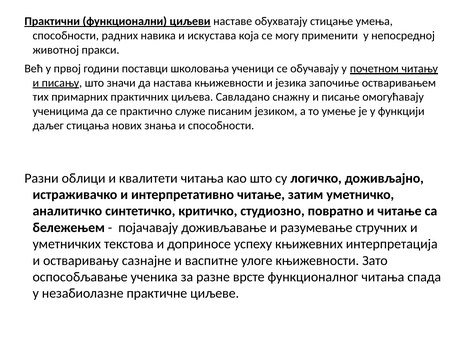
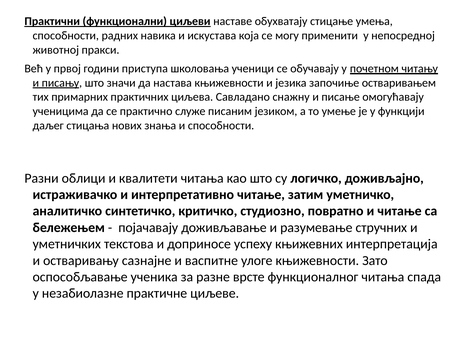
поставци: поставци -> приступа
